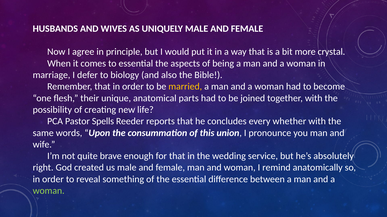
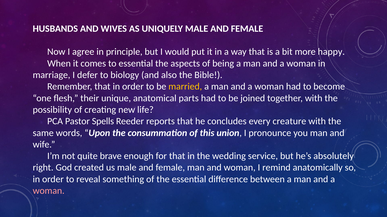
crystal: crystal -> happy
whether: whether -> creature
woman at (49, 191) colour: light green -> pink
